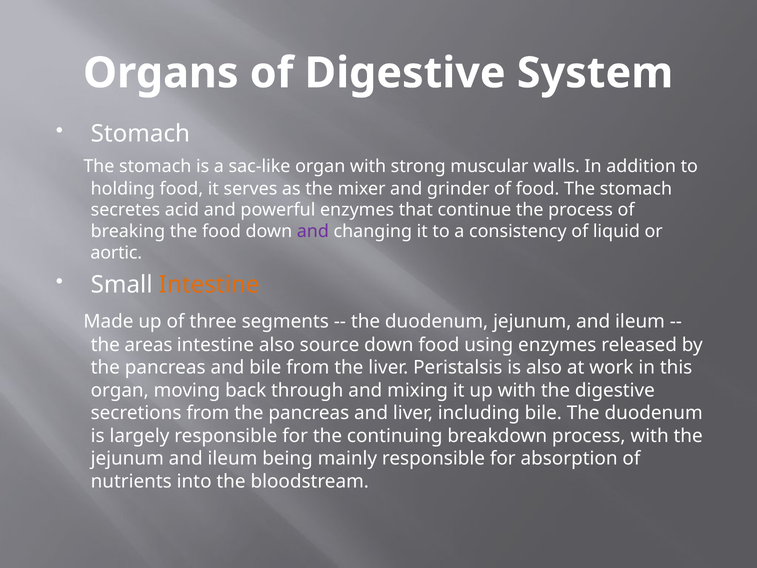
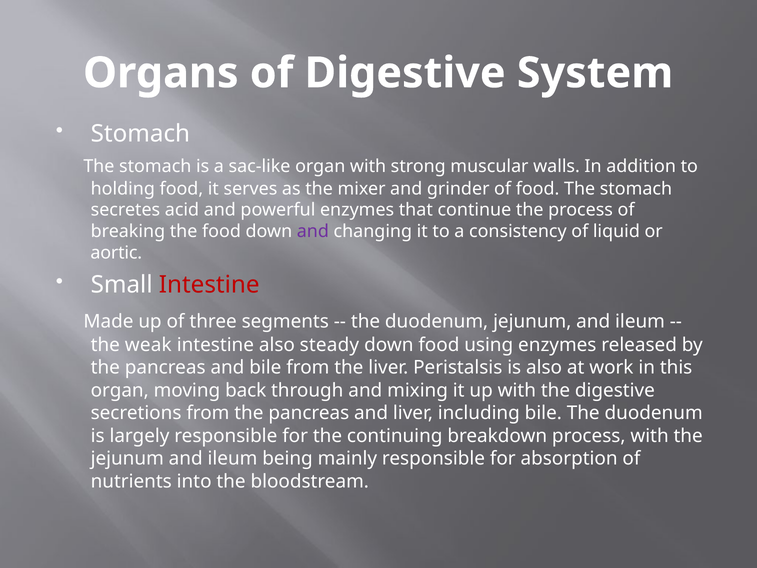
Intestine at (209, 284) colour: orange -> red
areas: areas -> weak
source: source -> steady
